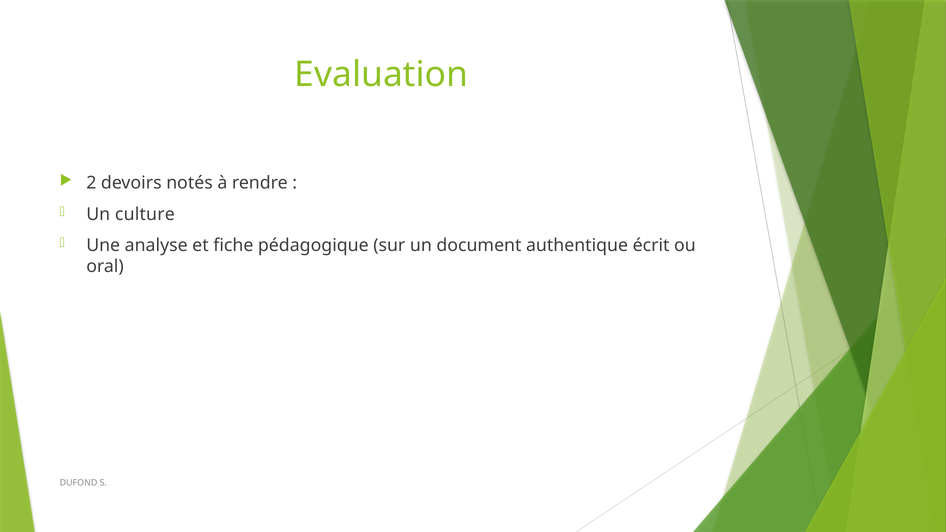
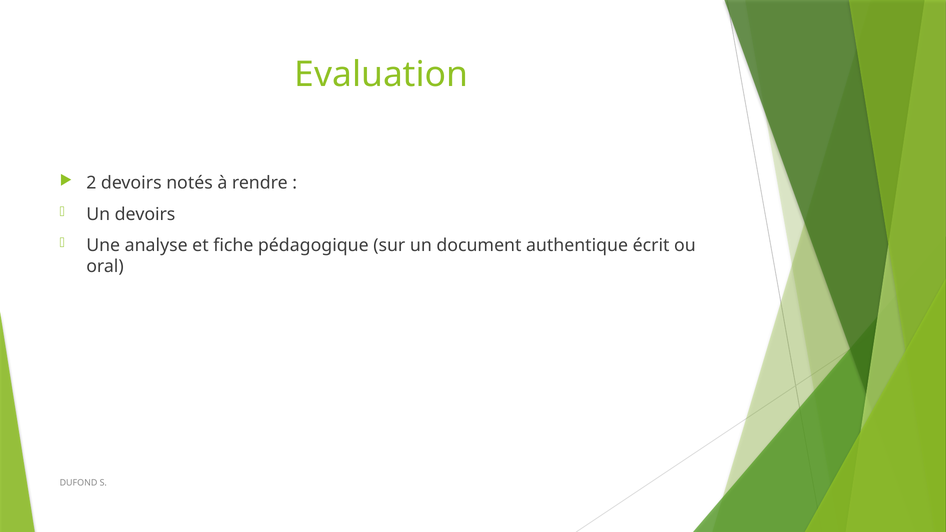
Un culture: culture -> devoirs
